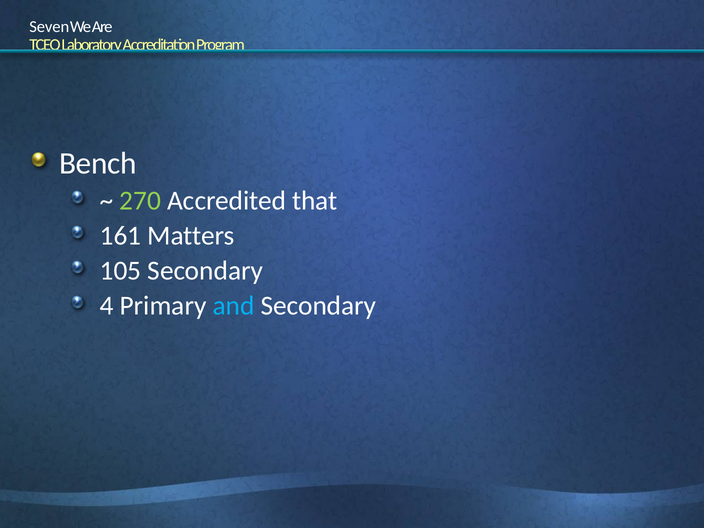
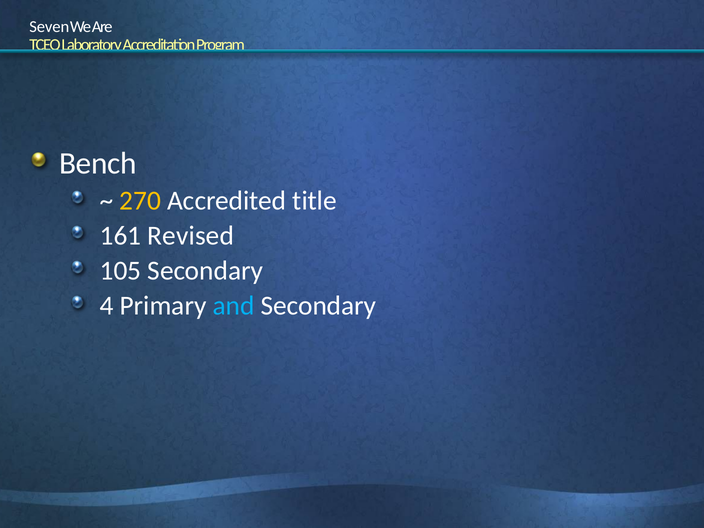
270 colour: light green -> yellow
that: that -> title
Matters: Matters -> Revised
